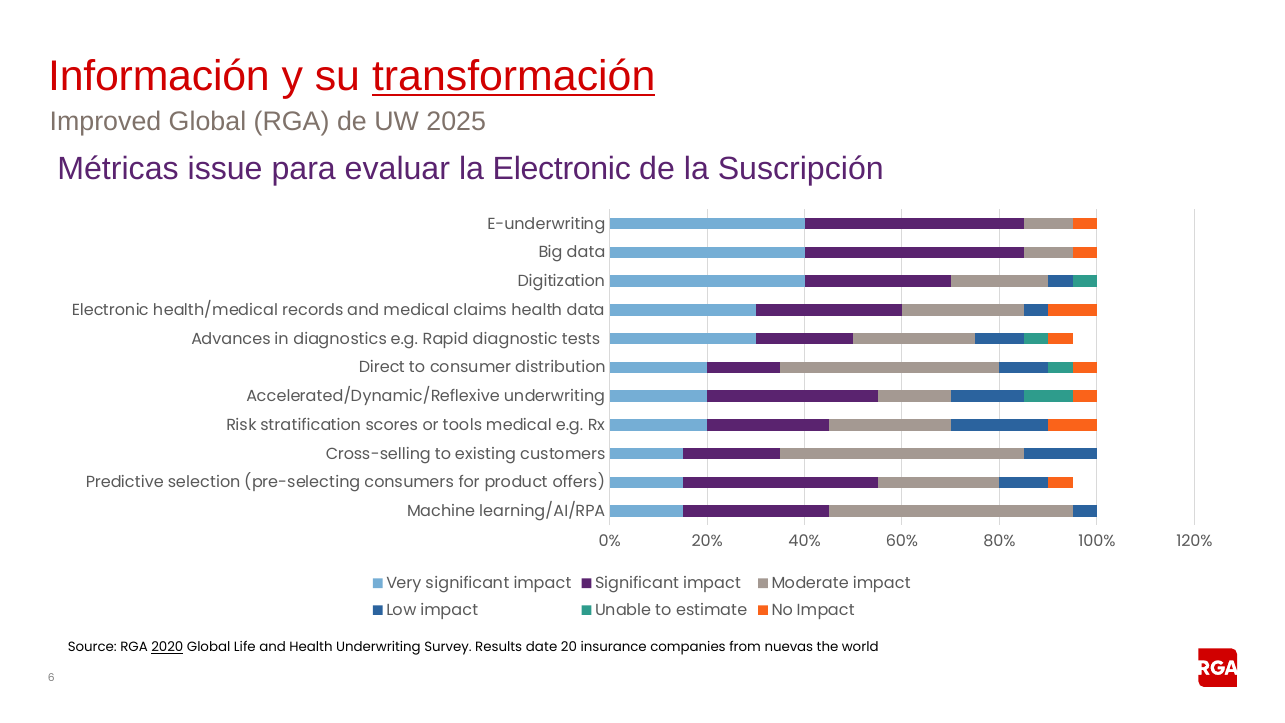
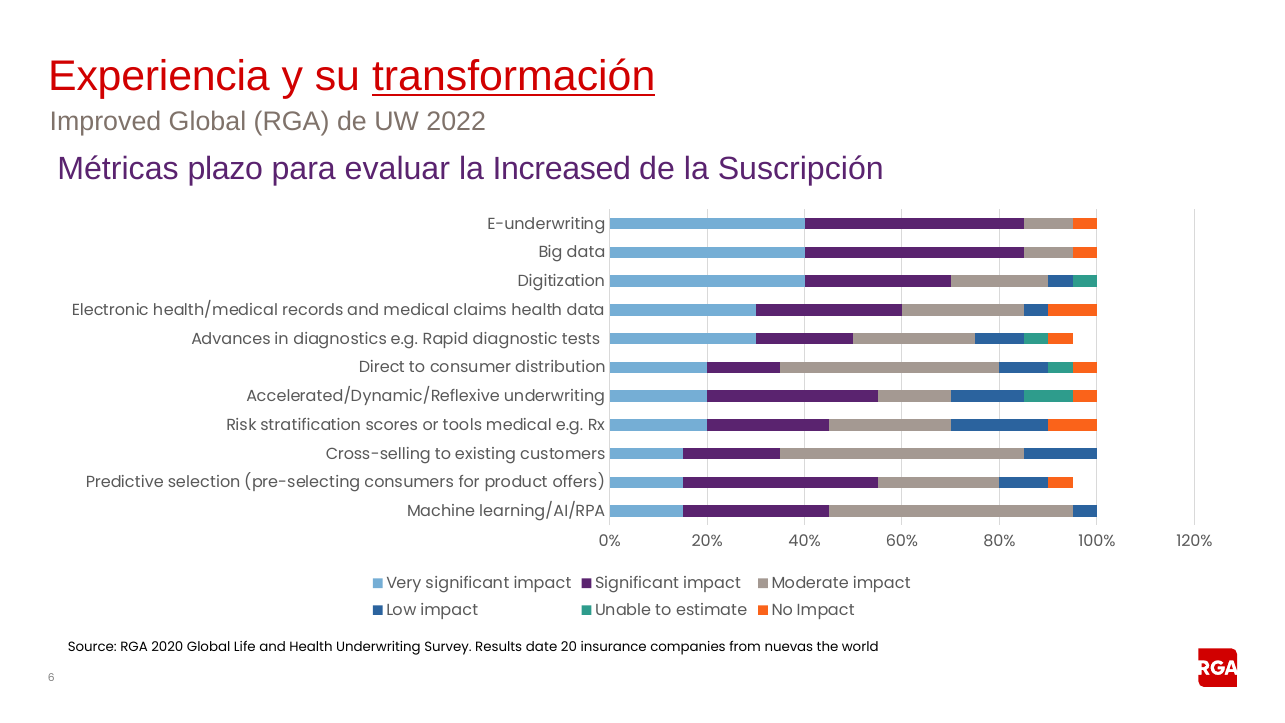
Información: Información -> Experiencia
2025: 2025 -> 2022
issue: issue -> plazo
la Electronic: Electronic -> Increased
2020 underline: present -> none
